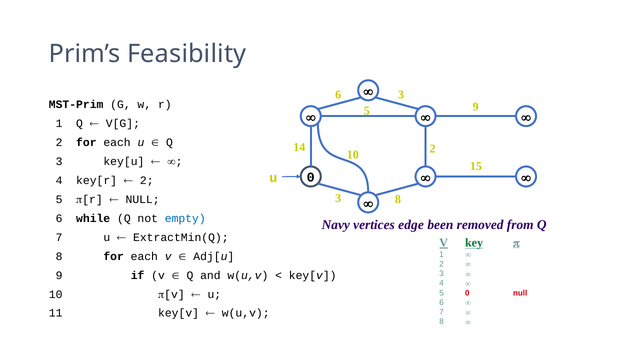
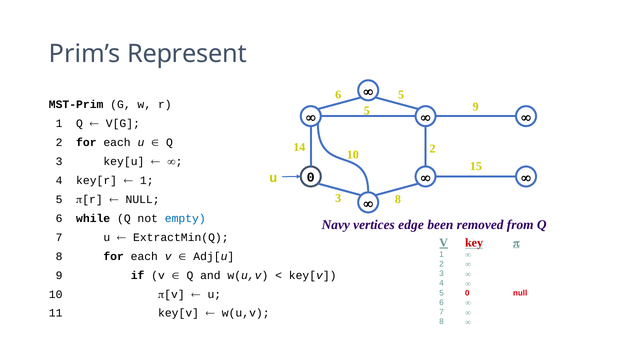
Feasibility: Feasibility -> Represent
6 3: 3 -> 5
2 at (147, 180): 2 -> 1
key colour: green -> red
